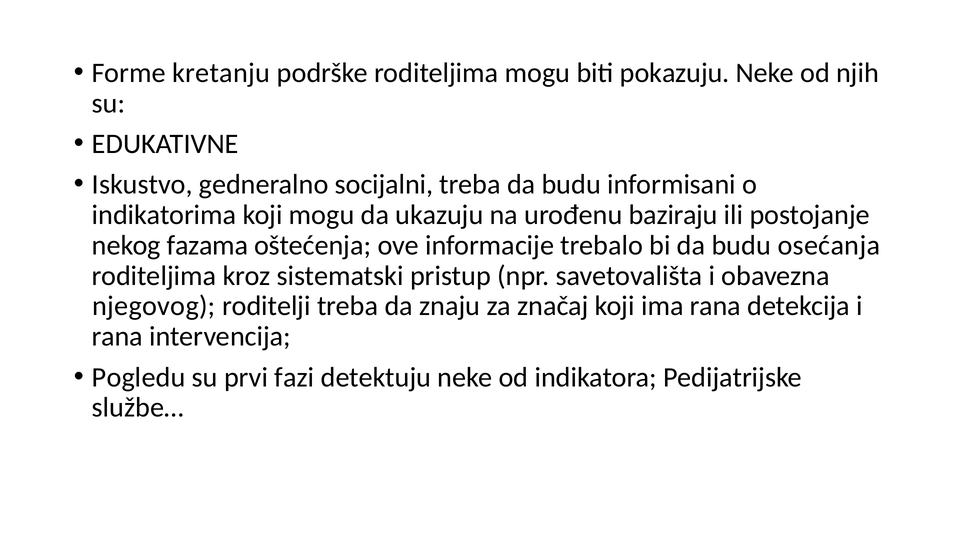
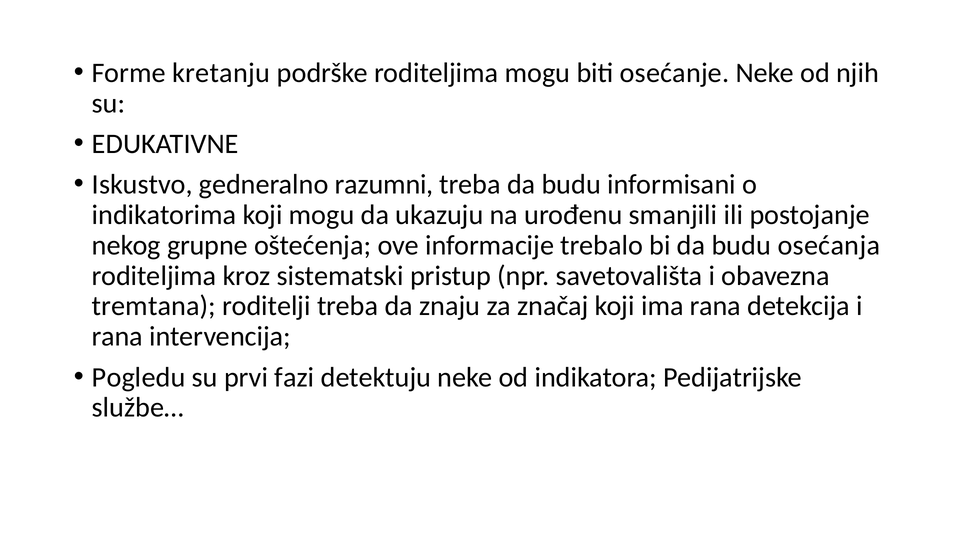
pokazuju: pokazuju -> osećanje
socijalni: socijalni -> razumni
baziraju: baziraju -> smanjili
fazama: fazama -> grupne
njegovog: njegovog -> tremtana
